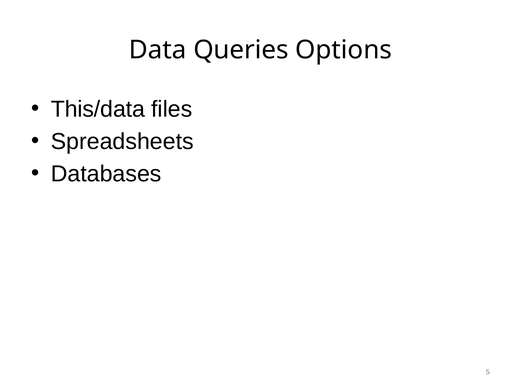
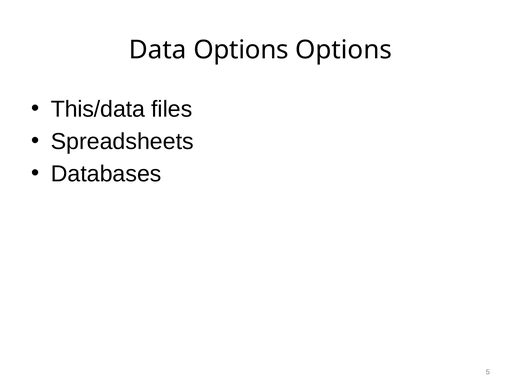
Data Queries: Queries -> Options
